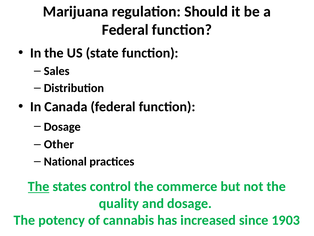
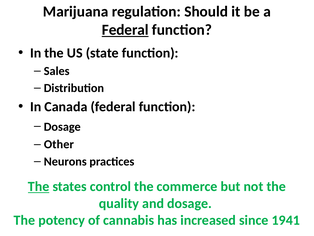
Federal at (125, 30) underline: none -> present
National: National -> Neurons
1903: 1903 -> 1941
